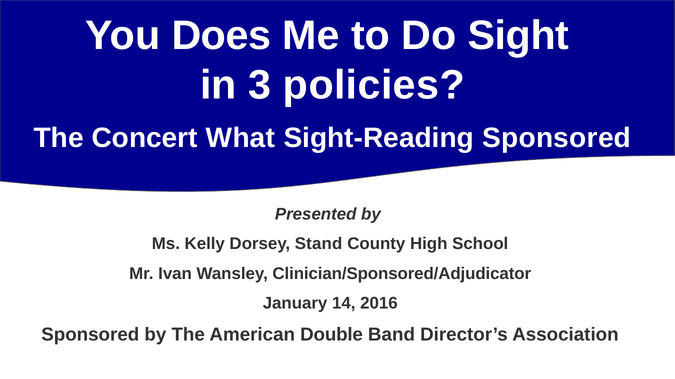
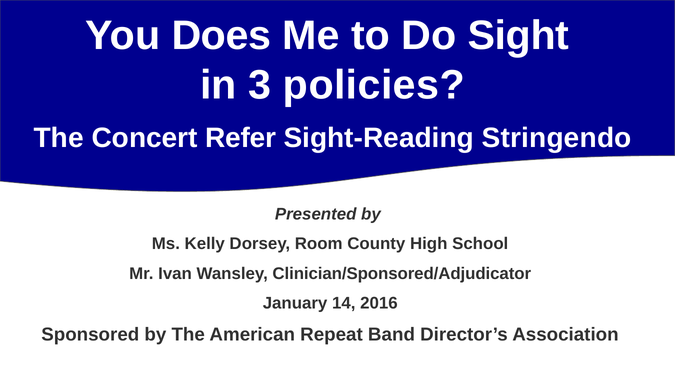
What: What -> Refer
Sight-Reading Sponsored: Sponsored -> Stringendo
Stand: Stand -> Room
Double: Double -> Repeat
